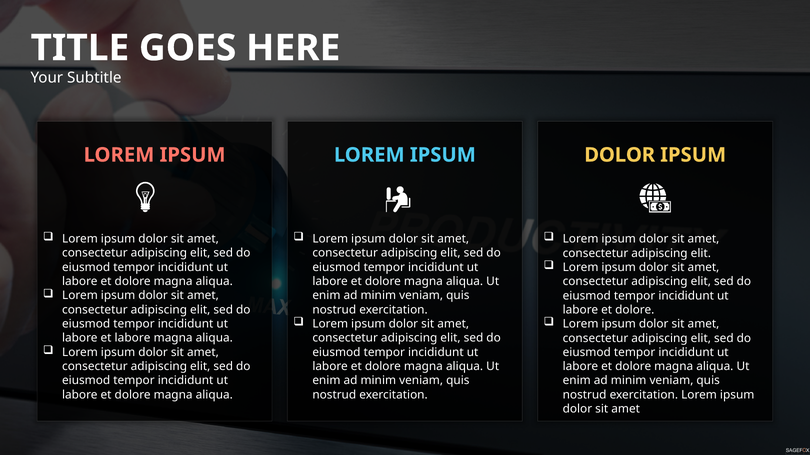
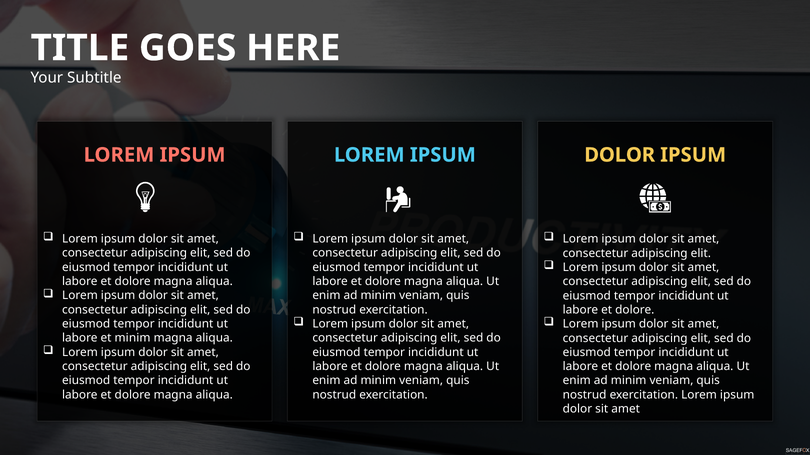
et labore: labore -> minim
